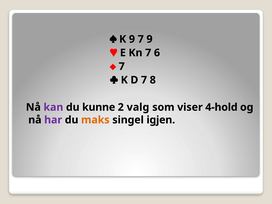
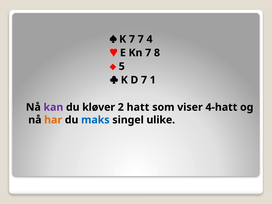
K 9: 9 -> 7
7 9: 9 -> 4
6: 6 -> 8
7 at (122, 66): 7 -> 5
8: 8 -> 1
kunne: kunne -> kløver
valg: valg -> hatt
4-hold: 4-hold -> 4-hatt
har colour: purple -> orange
maks colour: orange -> blue
igjen: igjen -> ulike
